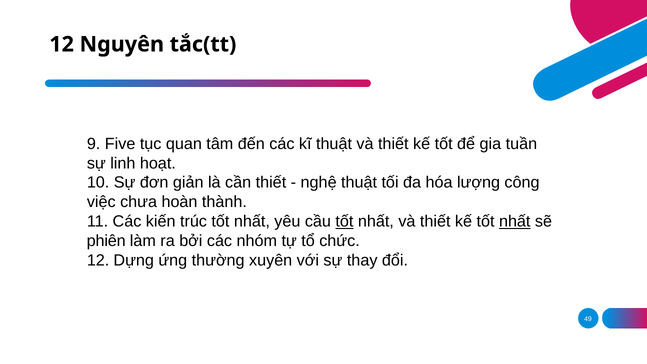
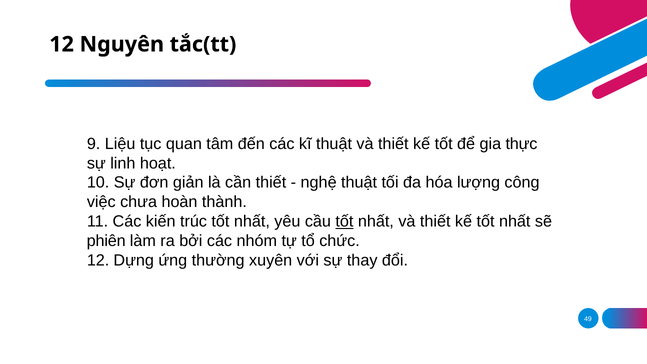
Five: Five -> Liệu
tuần: tuần -> thực
nhất at (515, 221) underline: present -> none
